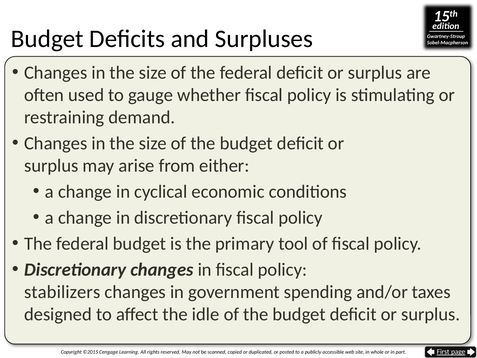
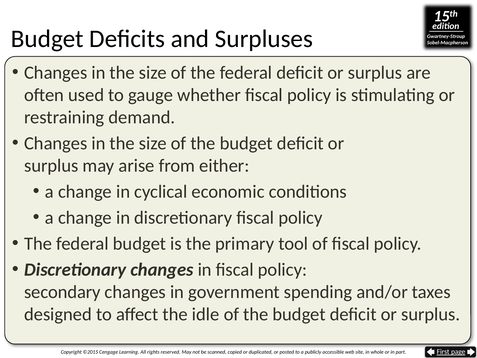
stabilizers: stabilizers -> secondary
